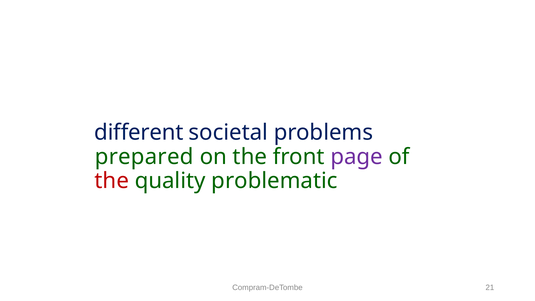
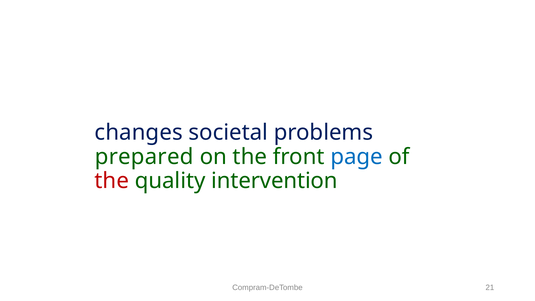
different: different -> changes
page colour: purple -> blue
problematic: problematic -> intervention
